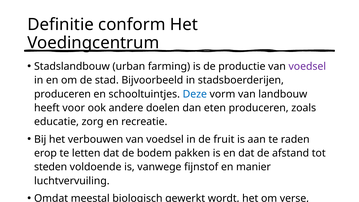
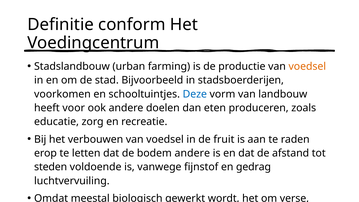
voedsel at (307, 66) colour: purple -> orange
produceren at (62, 94): produceren -> voorkomen
bodem pakken: pakken -> andere
manier: manier -> gedrag
